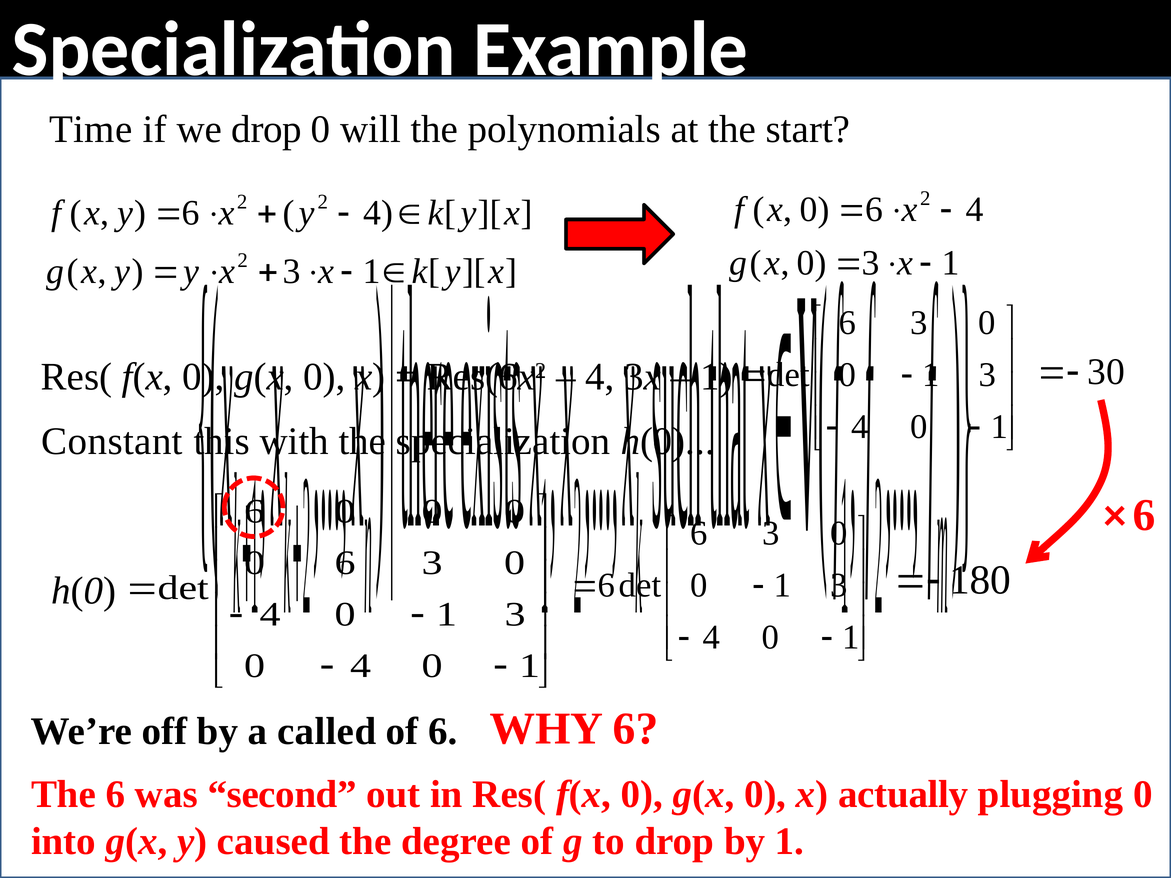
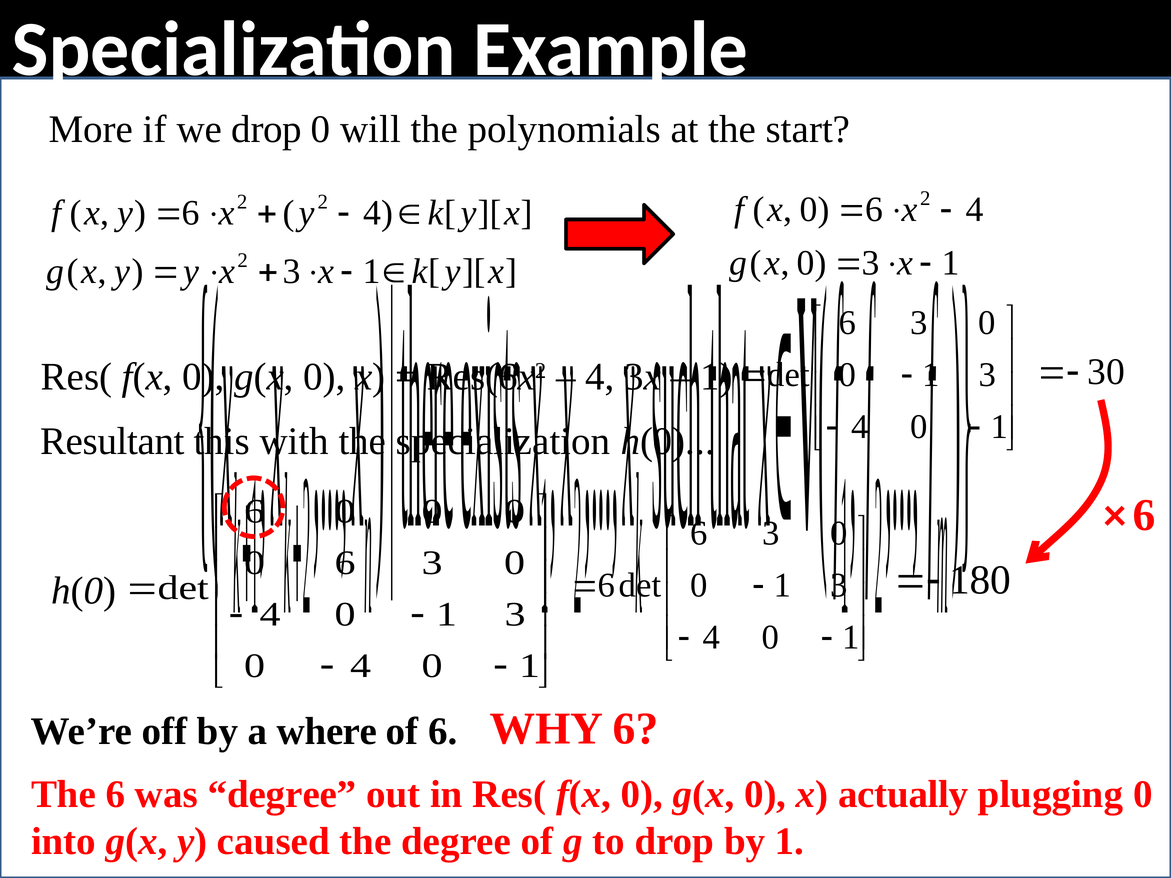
Time: Time -> More
Constant: Constant -> Resultant
called: called -> where
was second: second -> degree
